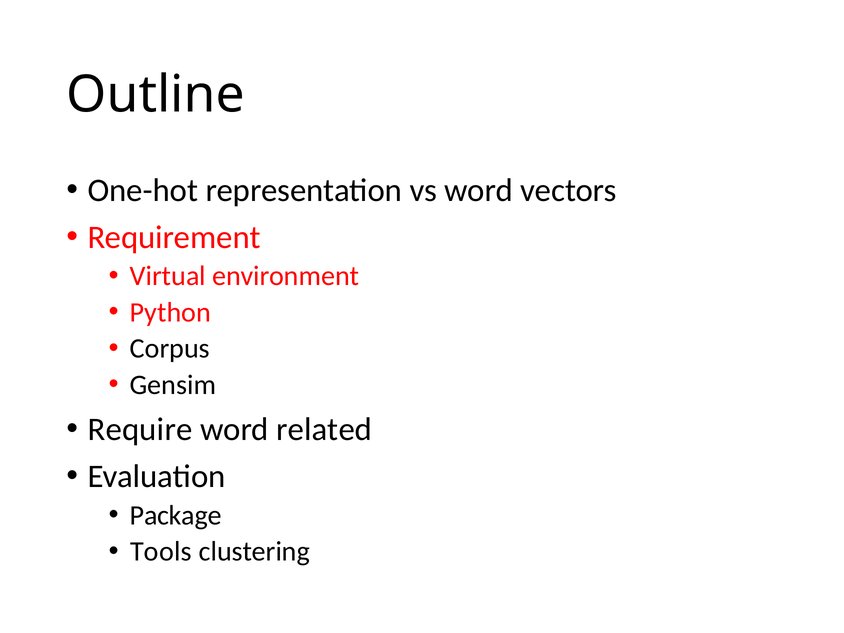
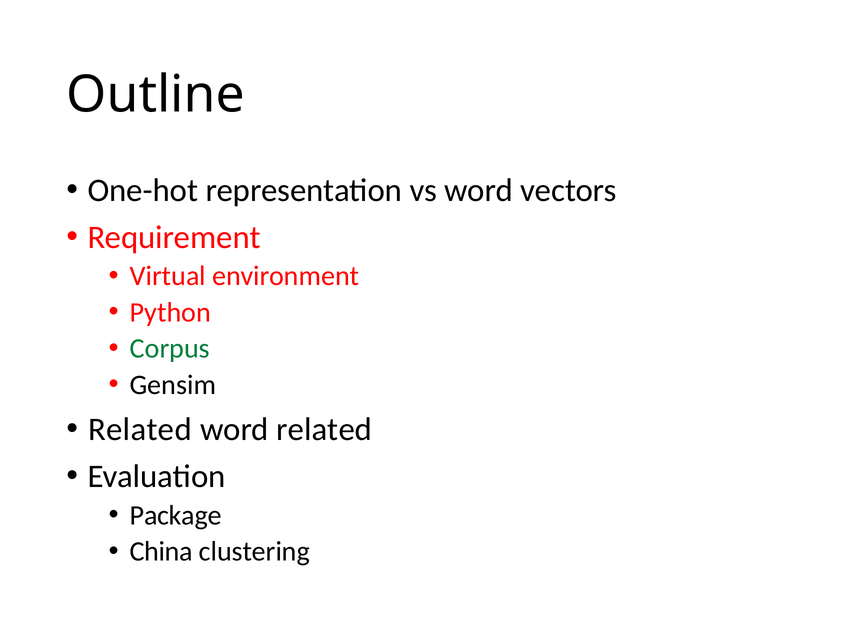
Corpus colour: black -> green
Require at (140, 429): Require -> Related
Tools: Tools -> China
